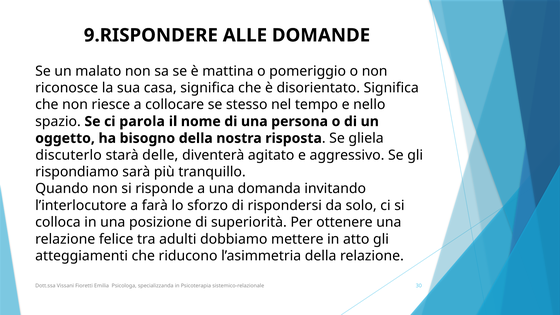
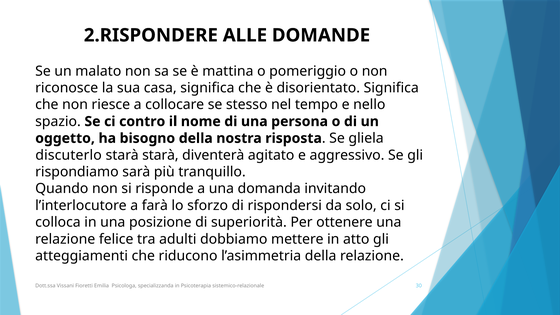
9.RISPONDERE: 9.RISPONDERE -> 2.RISPONDERE
parola: parola -> contro
starà delle: delle -> starà
